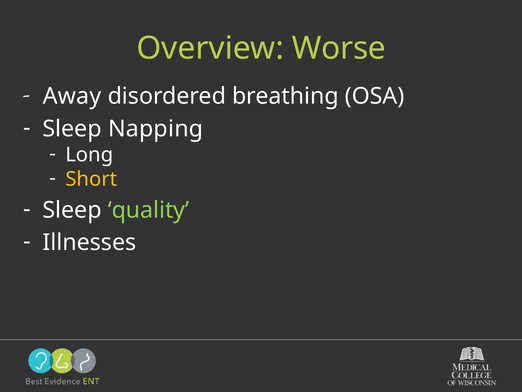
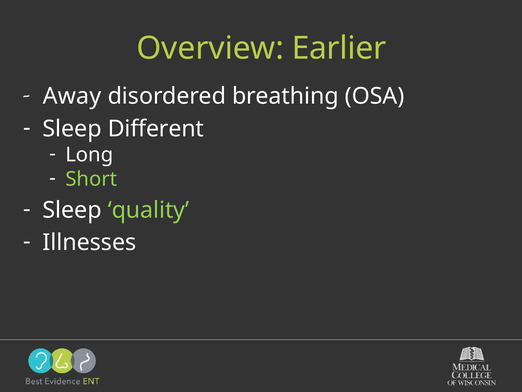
Worse: Worse -> Earlier
Napping: Napping -> Different
Short colour: yellow -> light green
